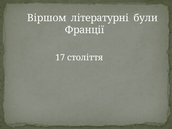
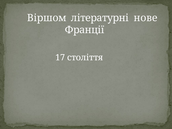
були: були -> нове
